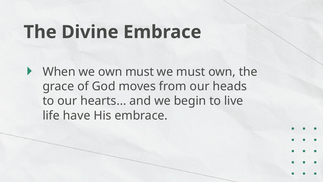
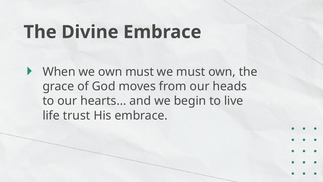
have: have -> trust
